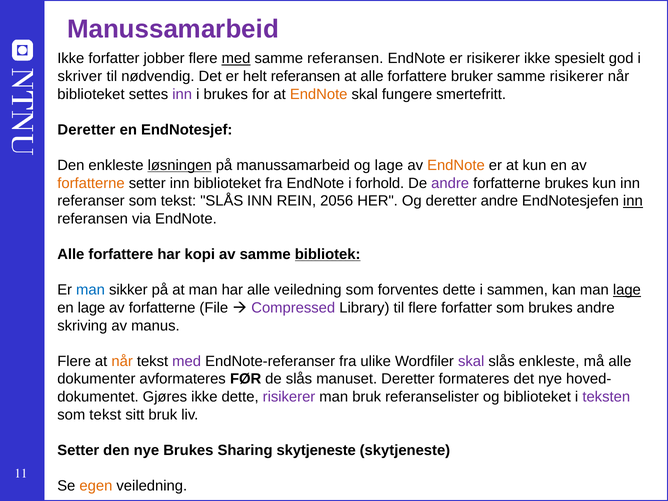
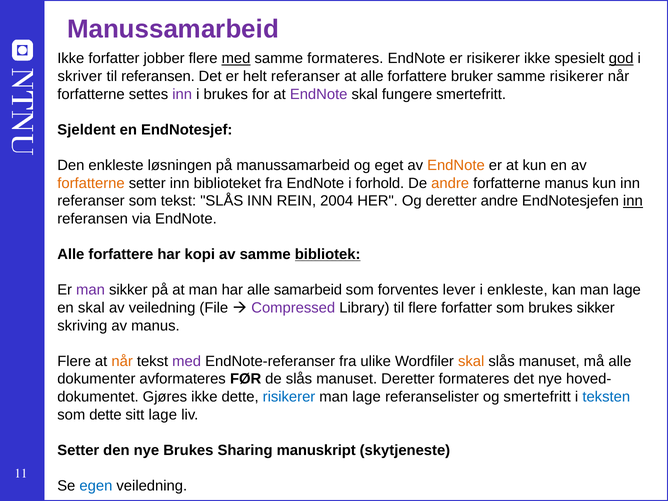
samme referansen: referansen -> formateres
god underline: none -> present
til nødvendig: nødvendig -> referansen
helt referansen: referansen -> referanser
biblioteket at (91, 94): biblioteket -> forfatterne
EndNote at (319, 94) colour: orange -> purple
Deretter at (86, 130): Deretter -> Sjeldent
løsningen underline: present -> none
og lage: lage -> eget
andre at (450, 183) colour: purple -> orange
forfatterne brukes: brukes -> manus
2056: 2056 -> 2004
man at (91, 290) colour: blue -> purple
alle veiledning: veiledning -> samarbeid
forventes dette: dette -> lever
i sammen: sammen -> enkleste
lage at (627, 290) underline: present -> none
en lage: lage -> skal
forfatterne at (162, 308): forfatterne -> veiledning
brukes andre: andre -> sikker
skal at (471, 361) colour: purple -> orange
enkleste at (549, 361): enkleste -> manuset
risikerer at (289, 397) colour: purple -> blue
bruk at (367, 397): bruk -> lage
og biblioteket: biblioteket -> smertefritt
teksten colour: purple -> blue
tekst at (105, 415): tekst -> dette
sitt bruk: bruk -> lage
Sharing skytjeneste: skytjeneste -> manuskript
egen colour: orange -> blue
